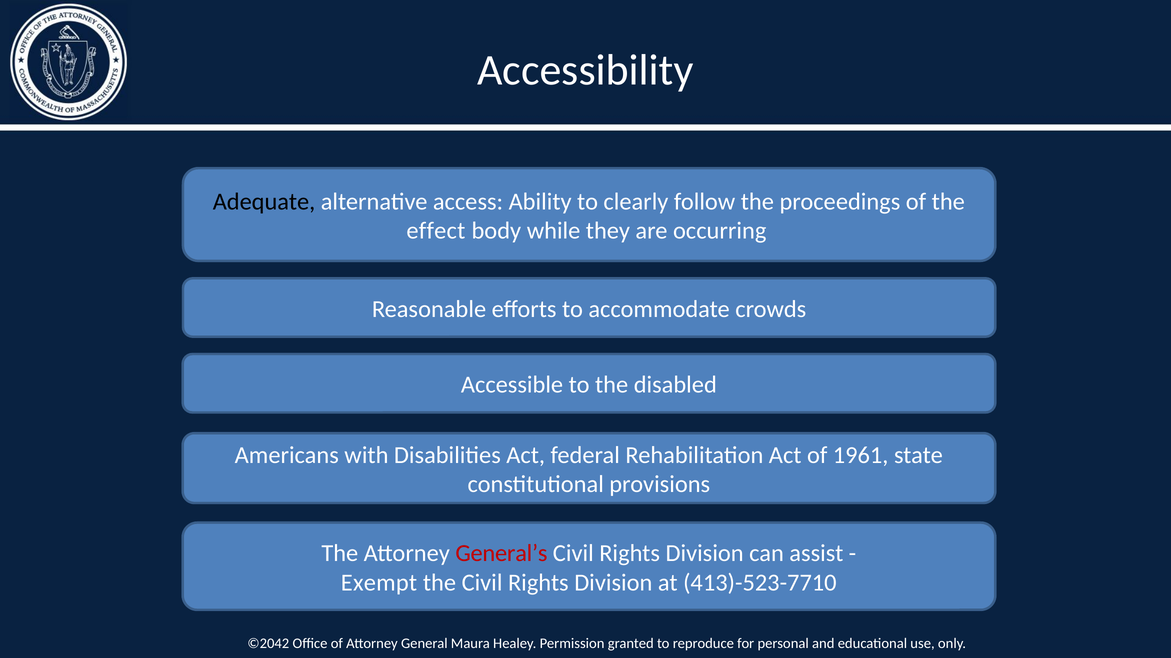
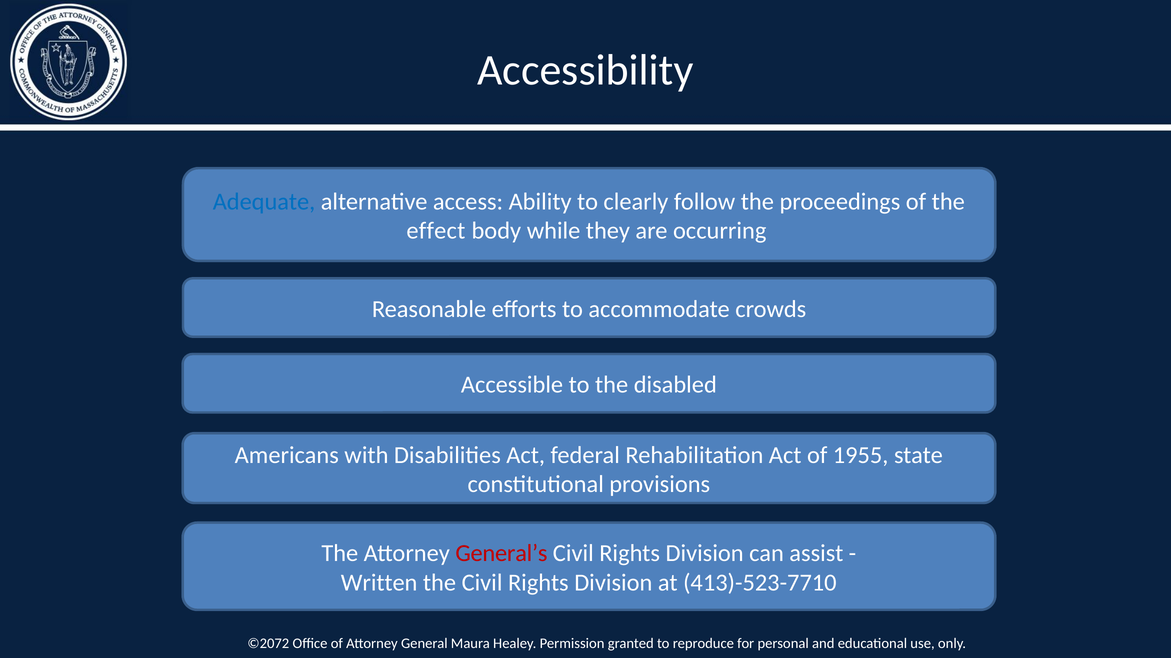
Adequate colour: black -> blue
1961: 1961 -> 1955
Exempt: Exempt -> Written
©2042: ©2042 -> ©2072
